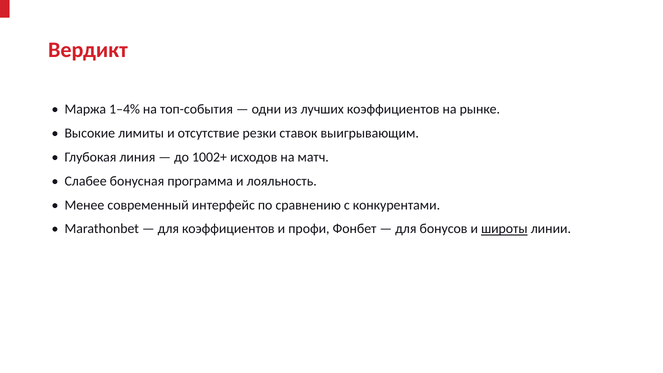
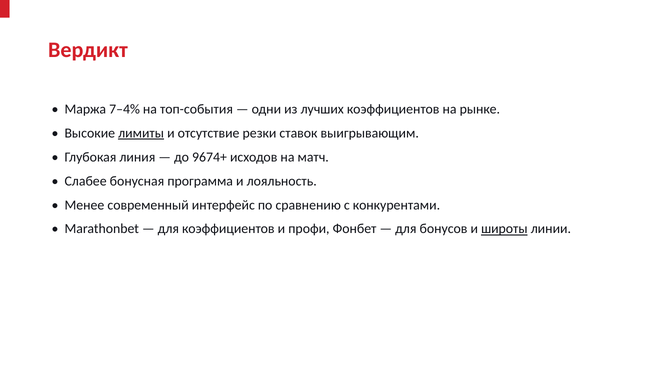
1–4%: 1–4% -> 7–4%
лимиты underline: none -> present
1002+: 1002+ -> 9674+
